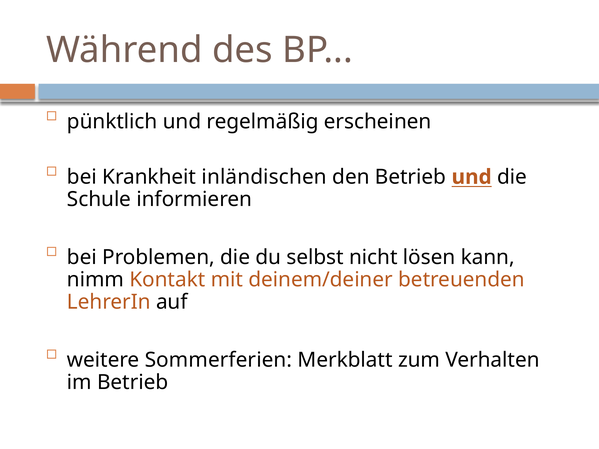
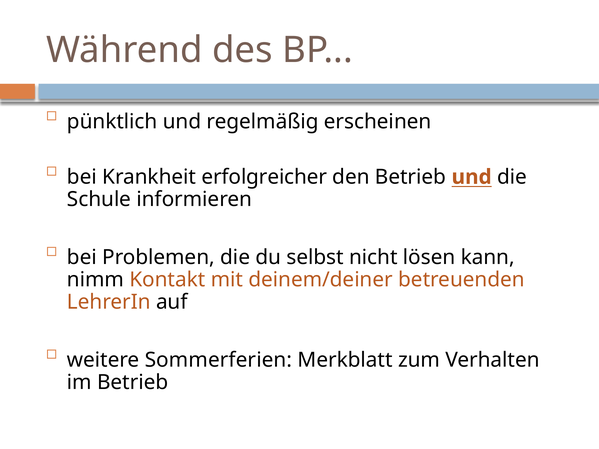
inländischen: inländischen -> erfolgreicher
